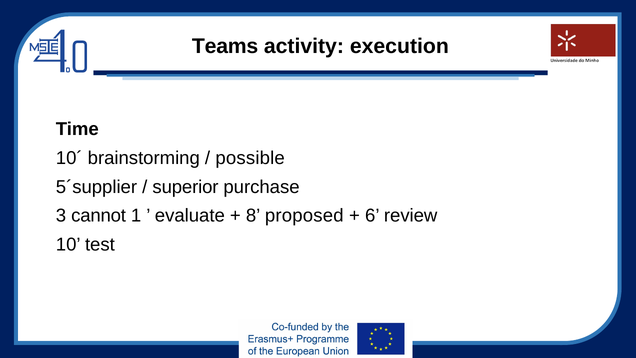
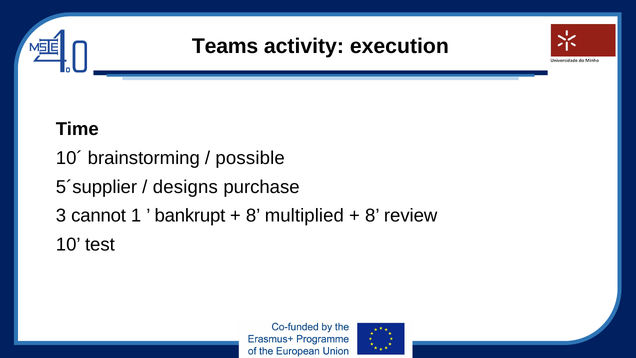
superior: superior -> designs
evaluate: evaluate -> bankrupt
proposed: proposed -> multiplied
6 at (372, 216): 6 -> 8
